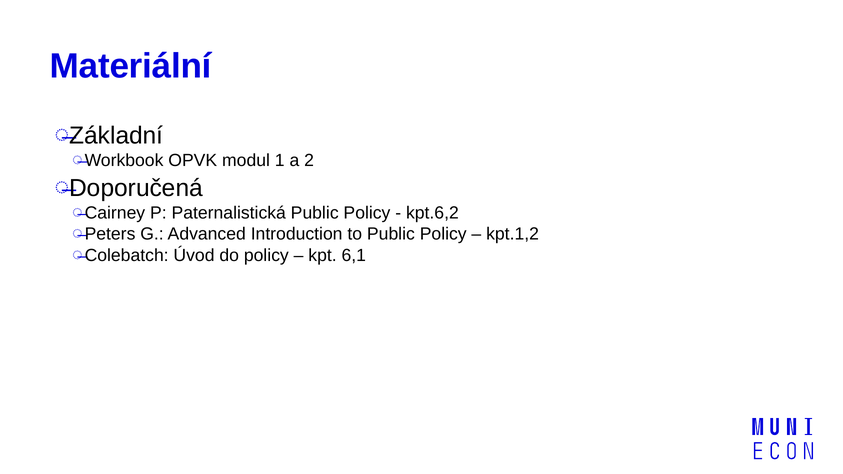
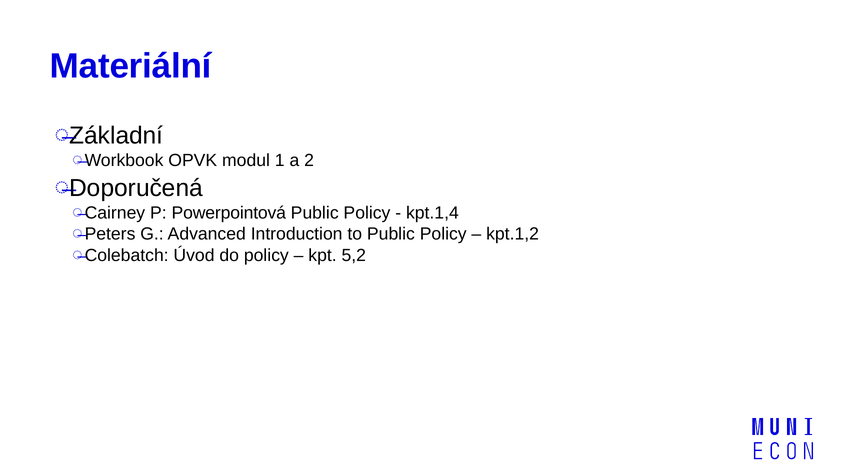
Paternalistická: Paternalistická -> Powerpointová
kpt.6,2: kpt.6,2 -> kpt.1,4
6,1: 6,1 -> 5,2
